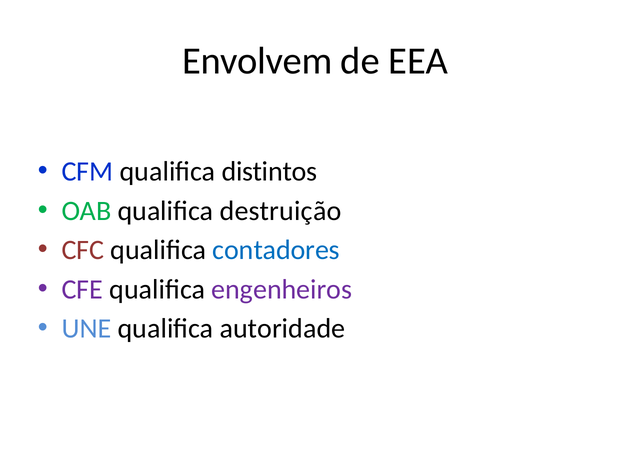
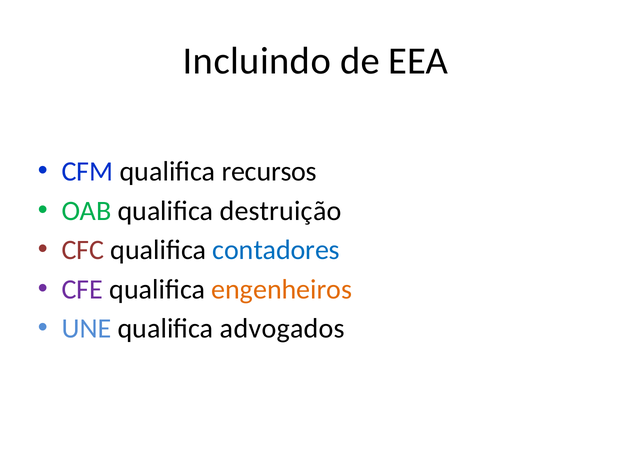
Envolvem: Envolvem -> Incluindo
distintos: distintos -> recursos
engenheiros colour: purple -> orange
autoridade: autoridade -> advogados
